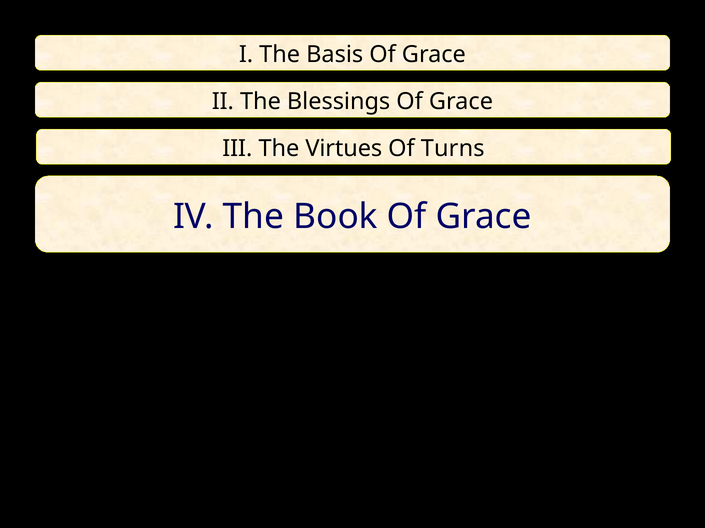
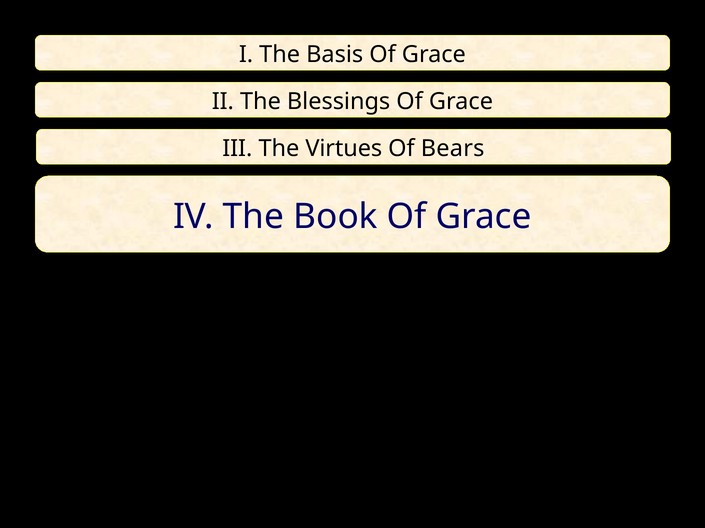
Turns: Turns -> Bears
